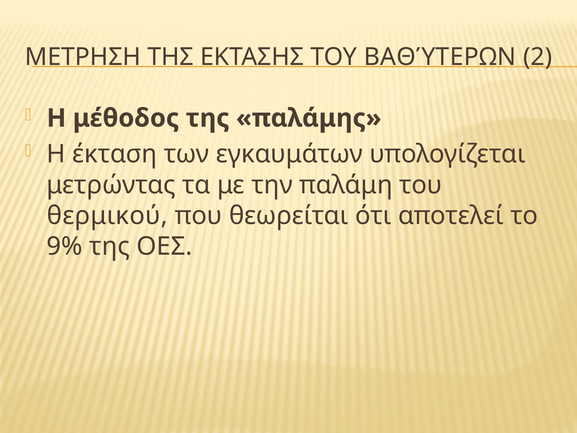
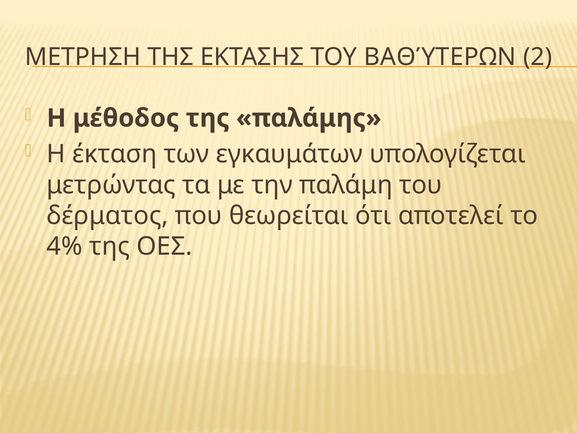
θερμικού: θερμικού -> δέρματος
9%: 9% -> 4%
